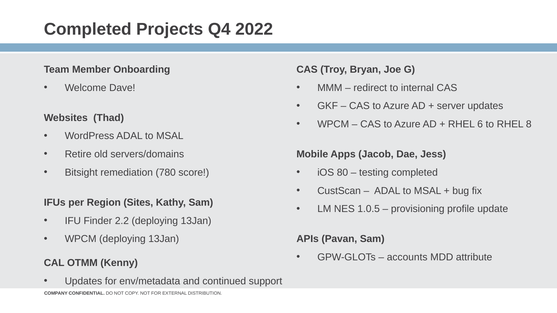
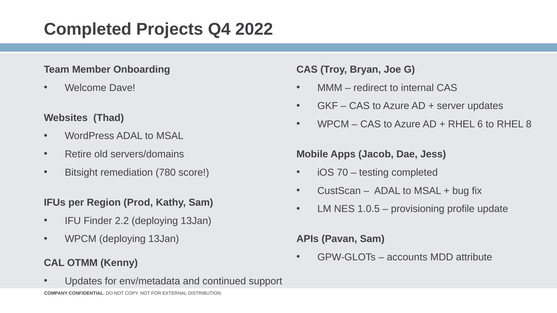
80: 80 -> 70
Sites: Sites -> Prod
